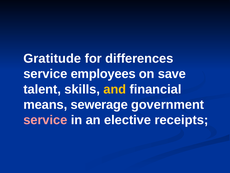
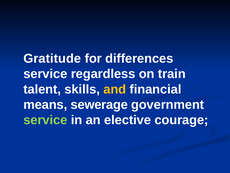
employees: employees -> regardless
save: save -> train
service at (45, 120) colour: pink -> light green
receipts: receipts -> courage
